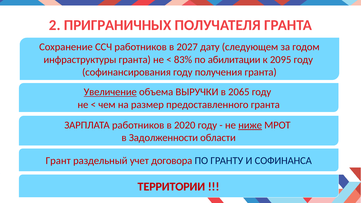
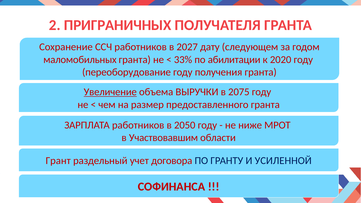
инфраструктуры: инфраструктуры -> маломобильных
83%: 83% -> 33%
2095: 2095 -> 2020
софинансирования: софинансирования -> переоборудование
2065: 2065 -> 2075
2020: 2020 -> 2050
ниже underline: present -> none
Задолженности: Задолженности -> Участвовавшим
СОФИНАНСА: СОФИНАНСА -> УСИЛЕННОЙ
ТЕРРИТОРИИ: ТЕРРИТОРИИ -> СОФИНАНСА
